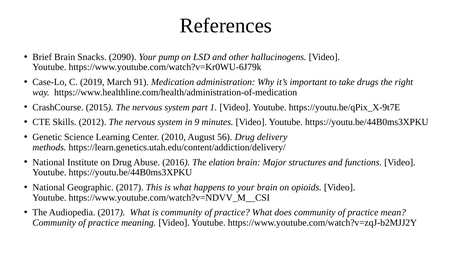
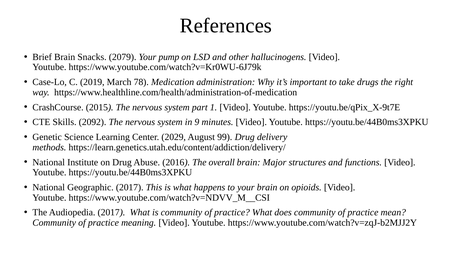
2090: 2090 -> 2079
91: 91 -> 78
2012: 2012 -> 2092
2010: 2010 -> 2029
56: 56 -> 99
elation: elation -> overall
